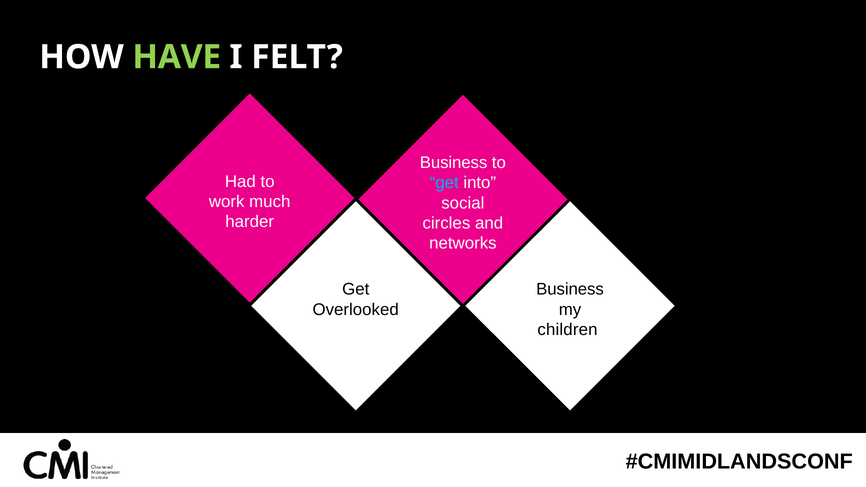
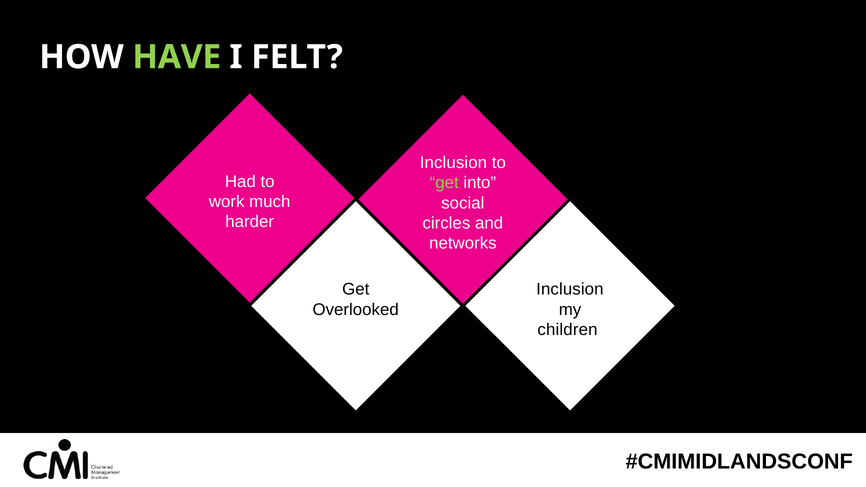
Business at (454, 163): Business -> Inclusion
get at (444, 183) colour: light blue -> light green
Business at (570, 289): Business -> Inclusion
